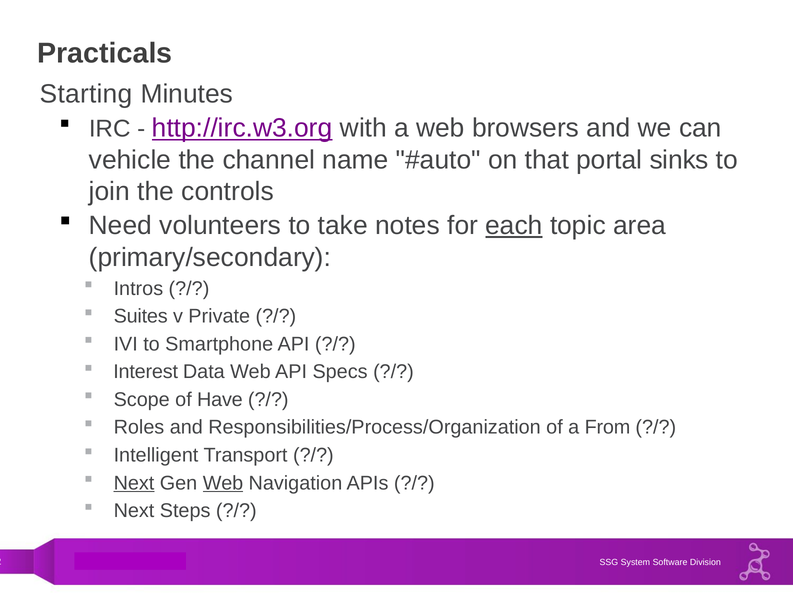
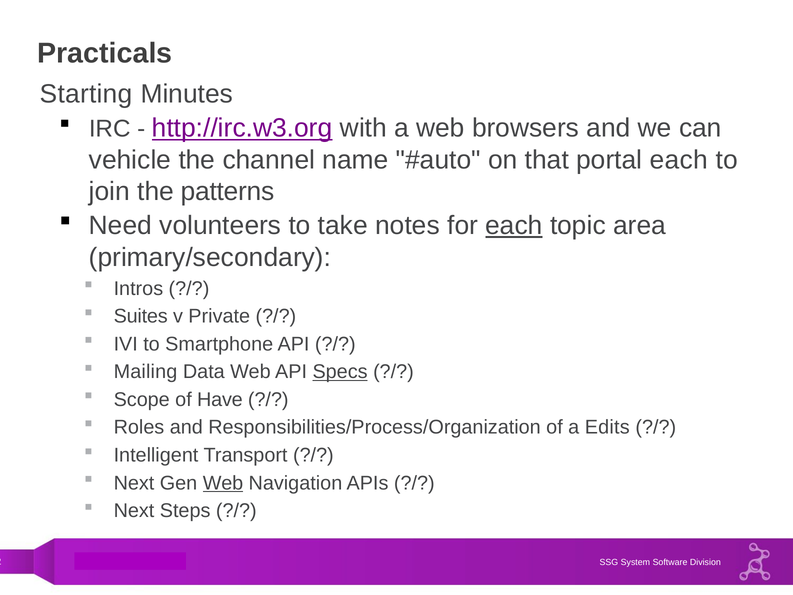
portal sinks: sinks -> each
controls: controls -> patterns
Interest: Interest -> Mailing
Specs underline: none -> present
From: From -> Edits
Next at (134, 483) underline: present -> none
